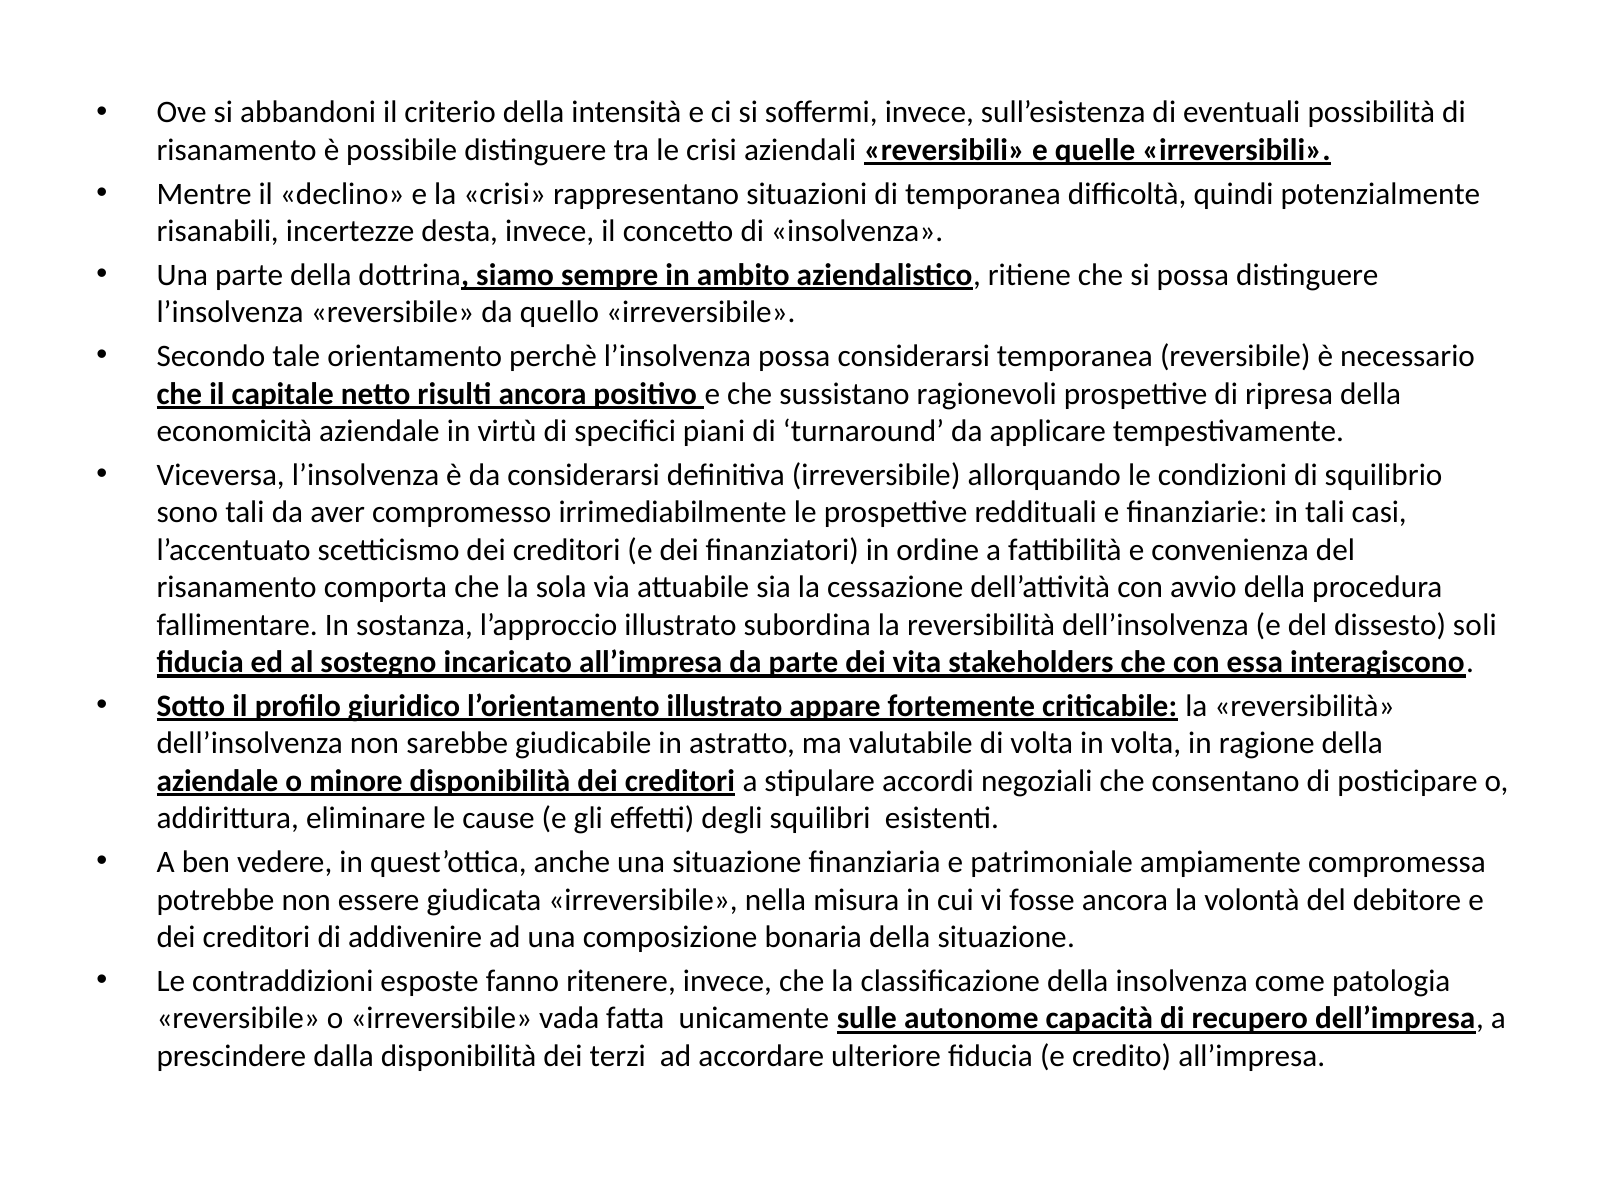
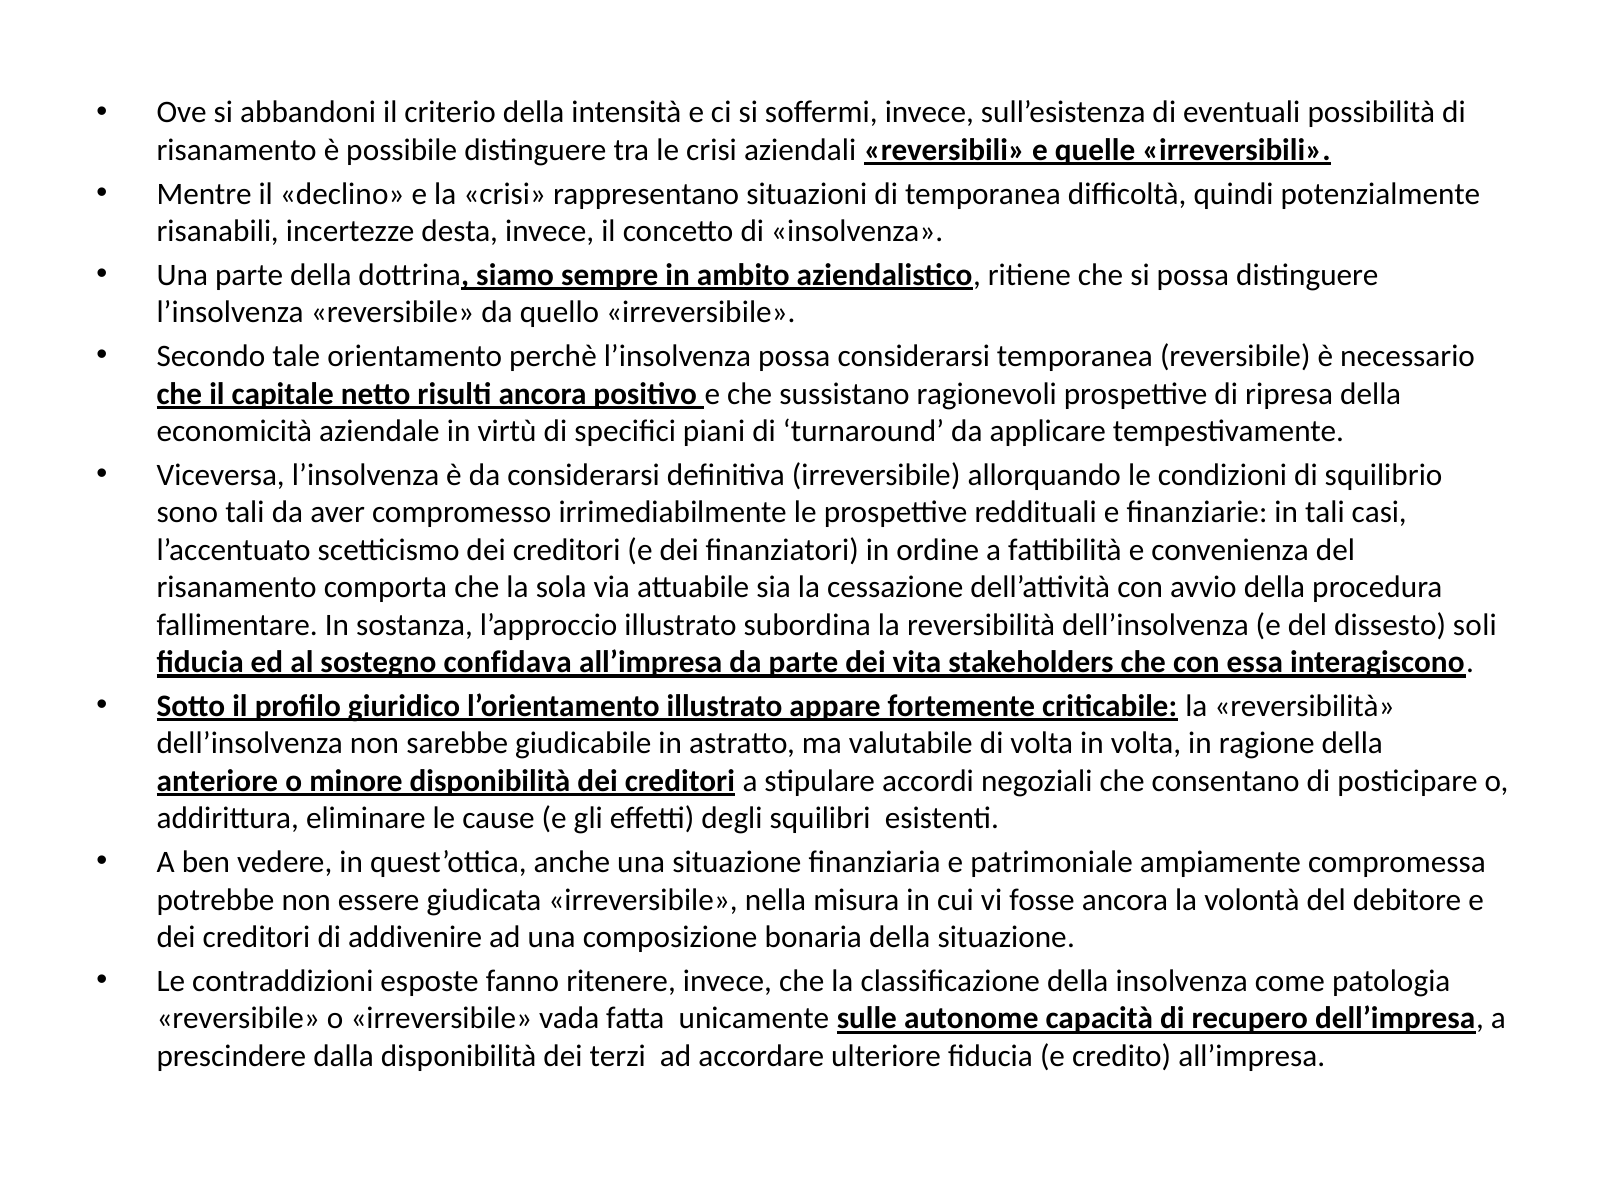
incaricato: incaricato -> confidava
aziendale at (218, 781): aziendale -> anteriore
